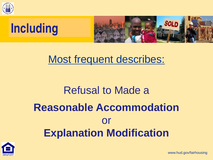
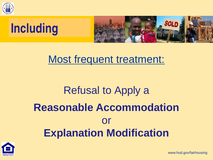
describes: describes -> treatment
Made: Made -> Apply
